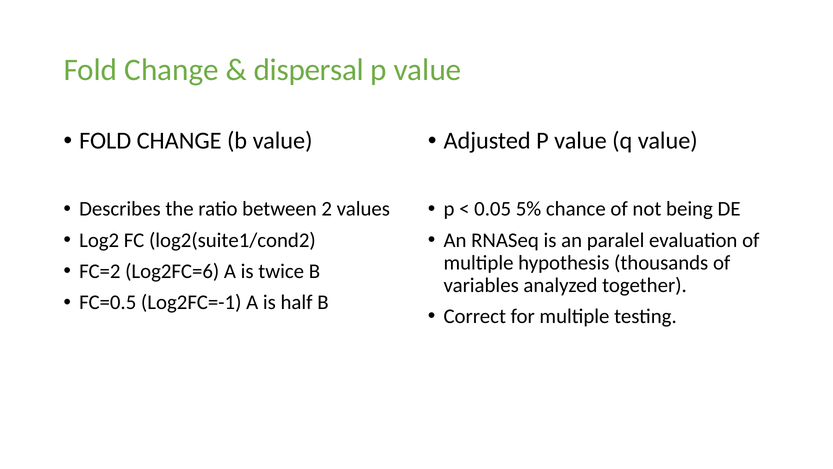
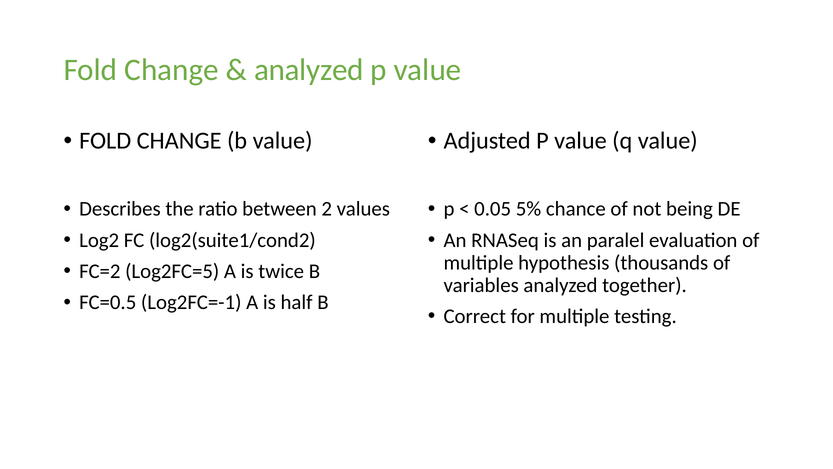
dispersal at (309, 70): dispersal -> analyzed
Log2FC=6: Log2FC=6 -> Log2FC=5
